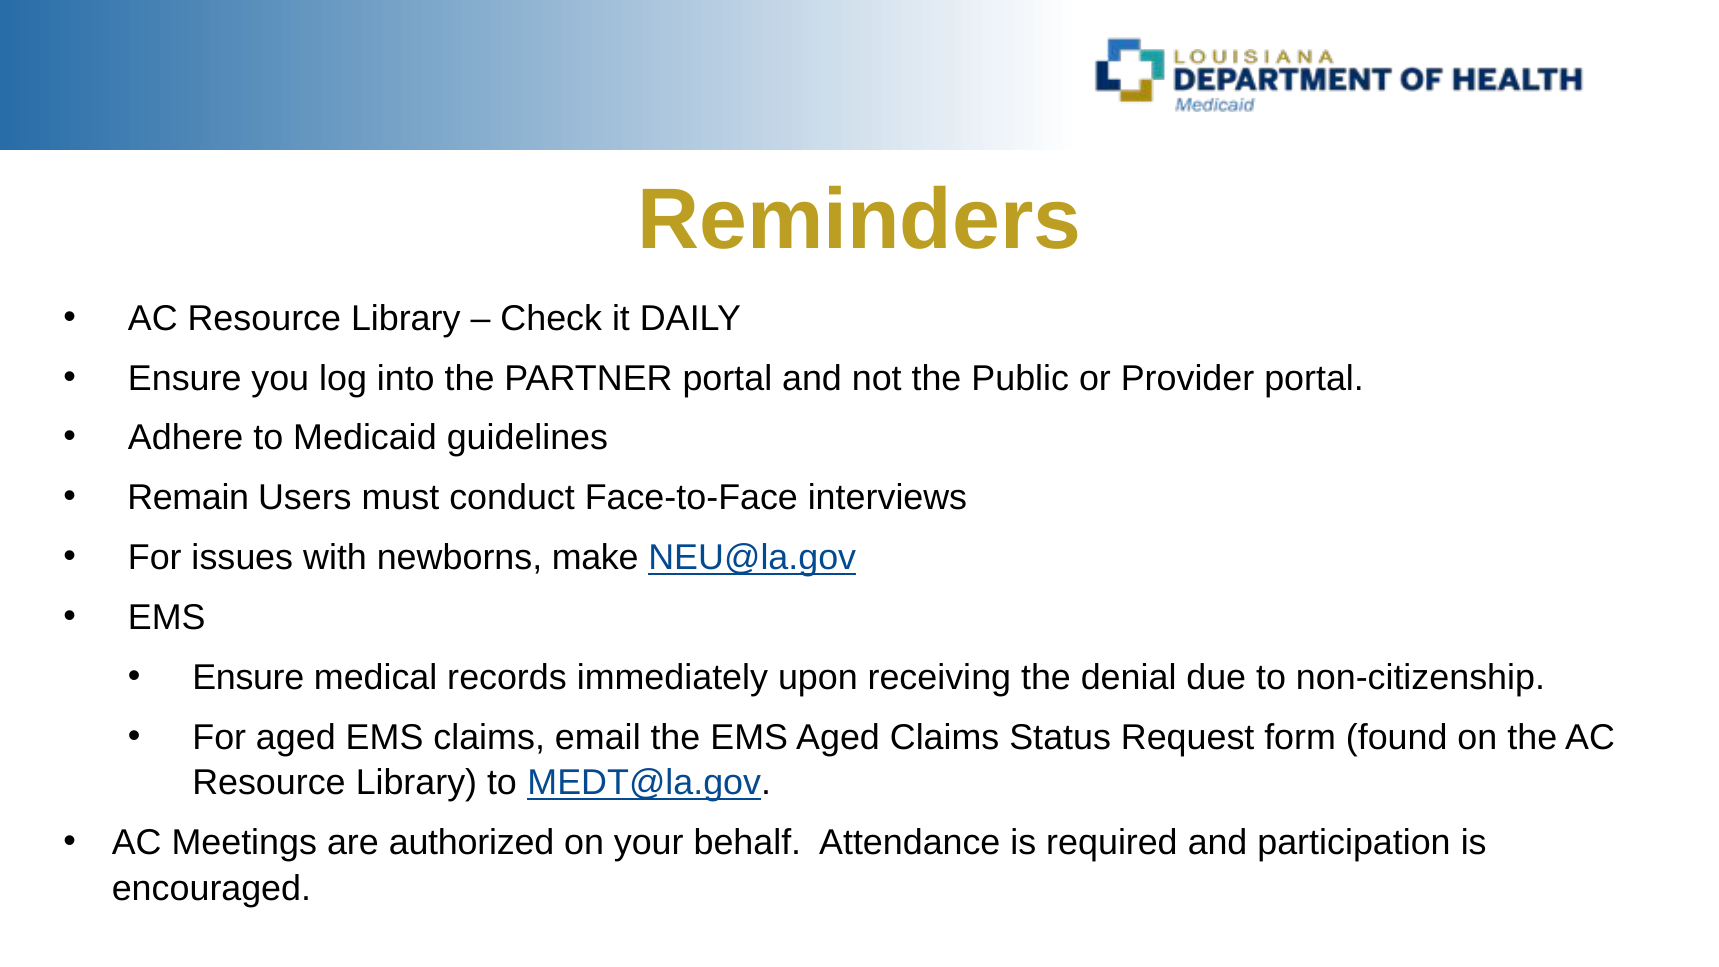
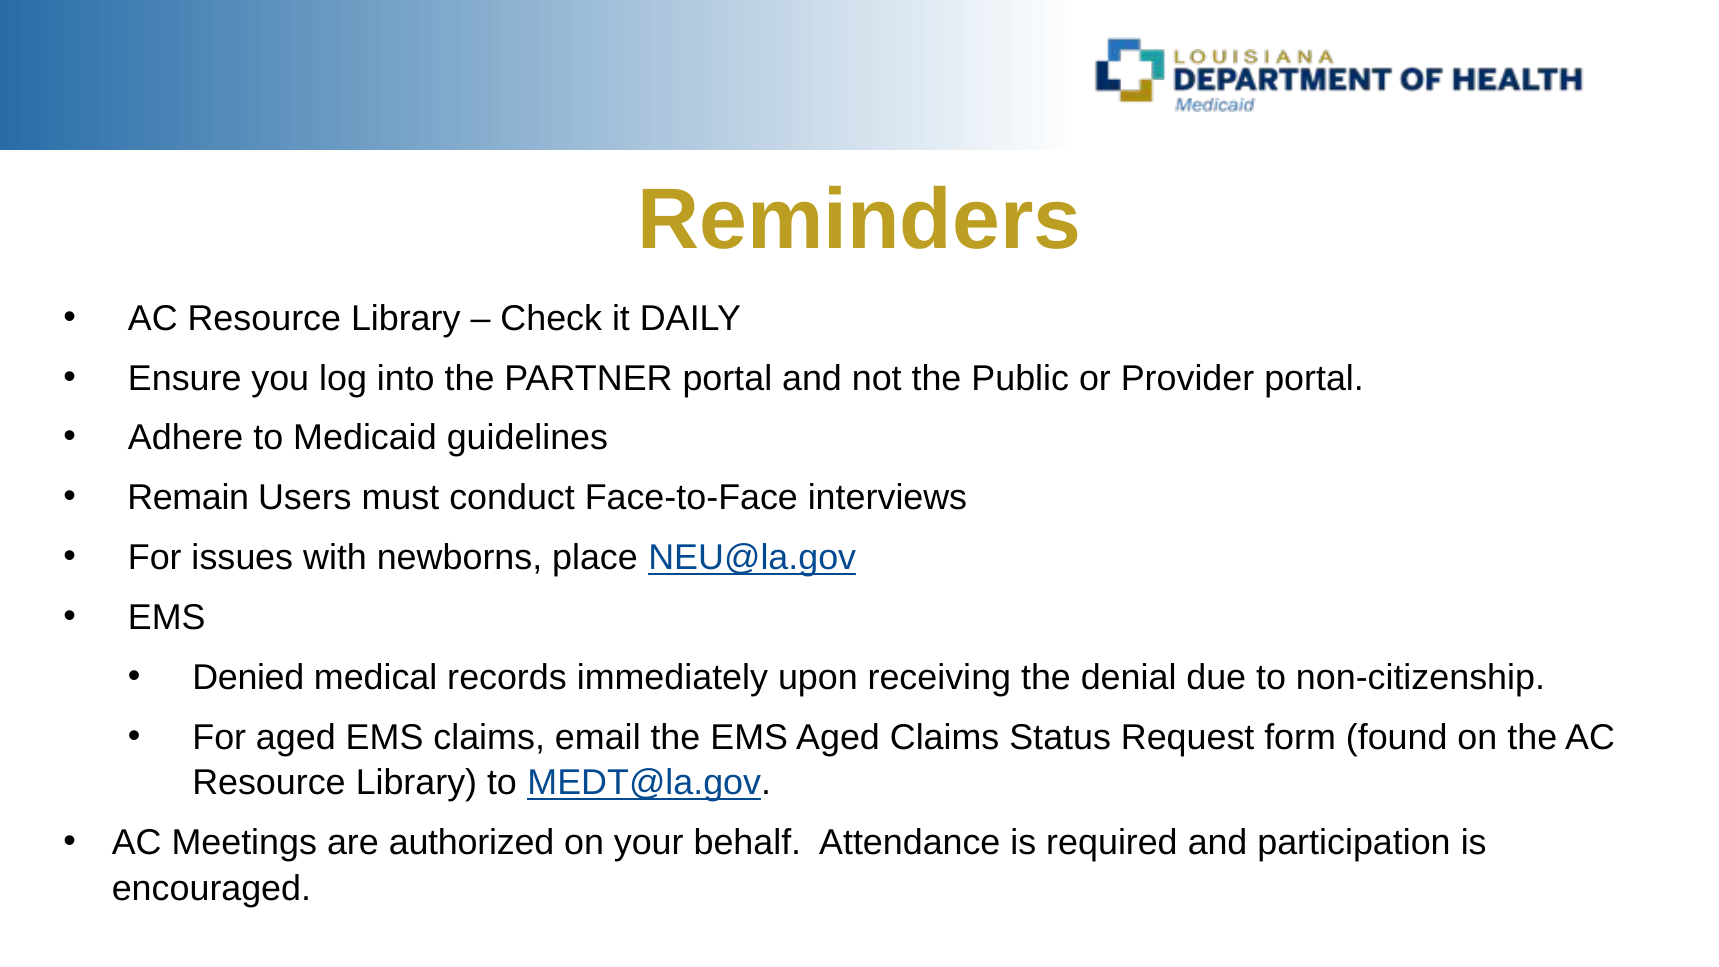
make: make -> place
Ensure at (248, 677): Ensure -> Denied
